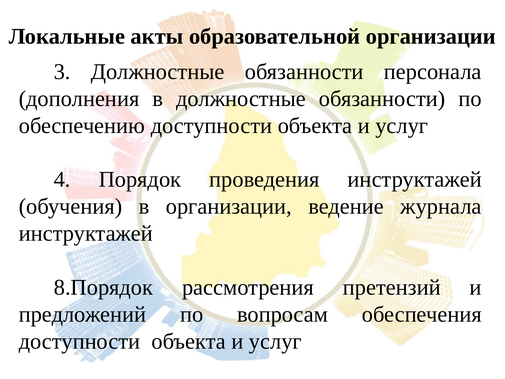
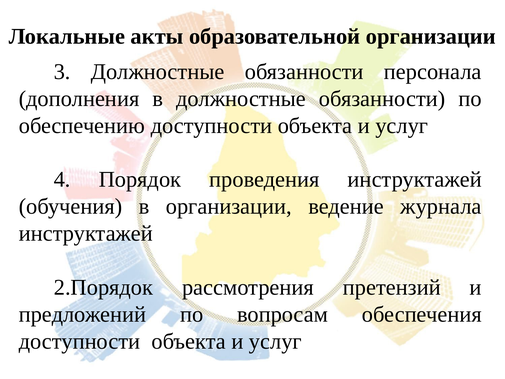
8.Порядок: 8.Порядок -> 2.Порядок
